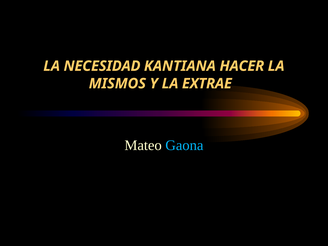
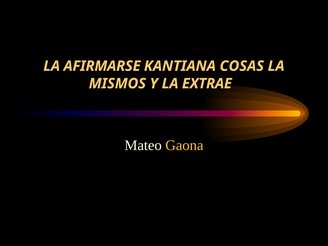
NECESIDAD: NECESIDAD -> AFIRMARSE
HACER: HACER -> COSAS
Gaona colour: light blue -> yellow
